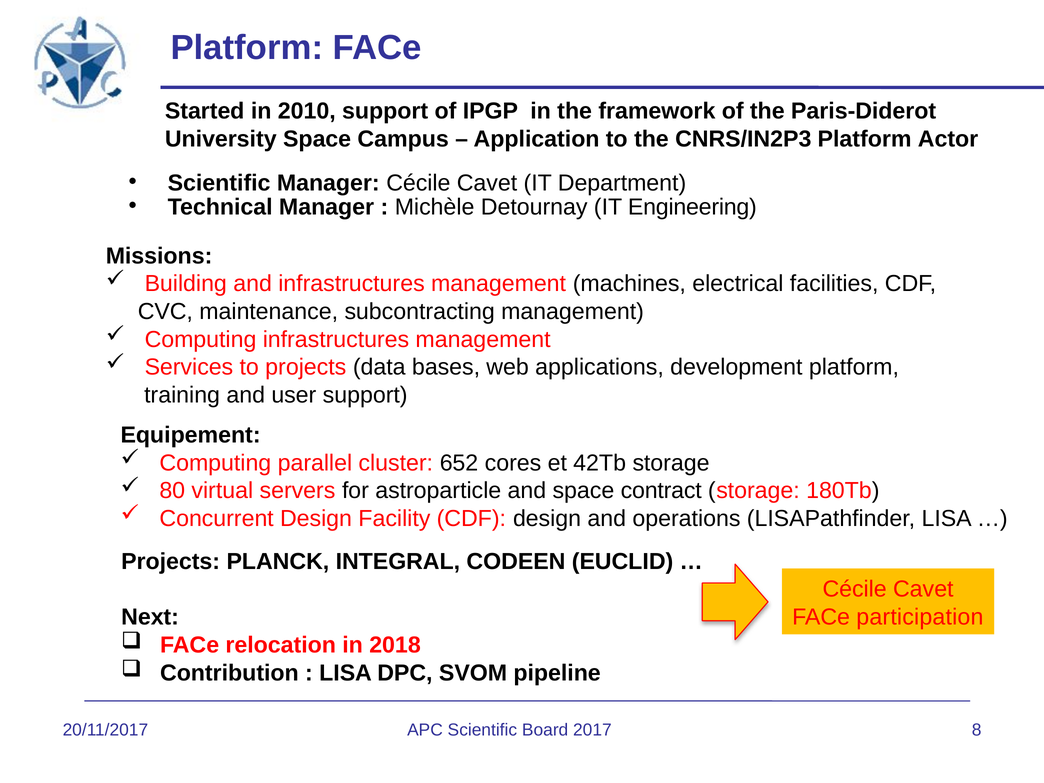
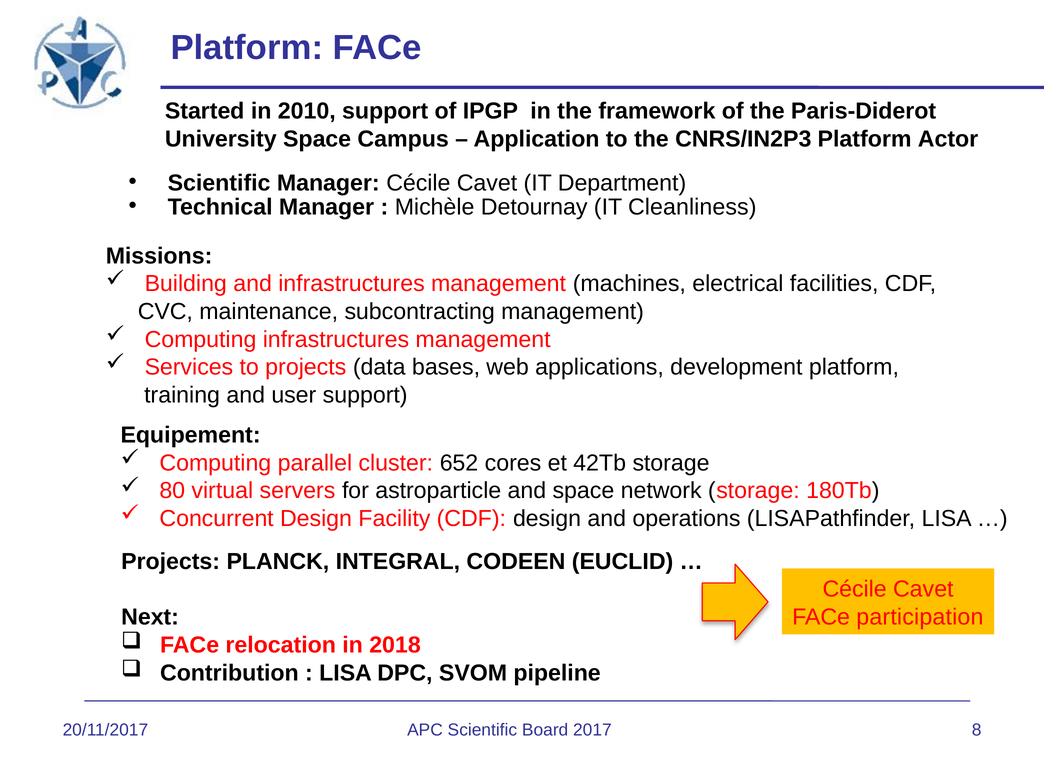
Engineering: Engineering -> Cleanliness
contract: contract -> network
